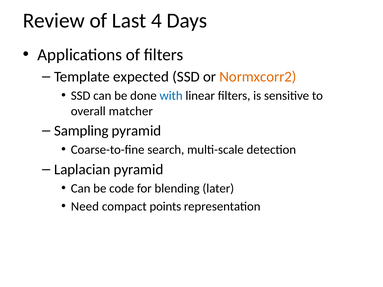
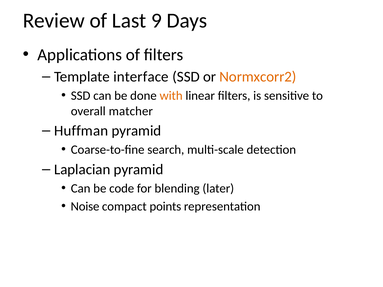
4: 4 -> 9
expected: expected -> interface
with colour: blue -> orange
Sampling: Sampling -> Huffman
Need: Need -> Noise
